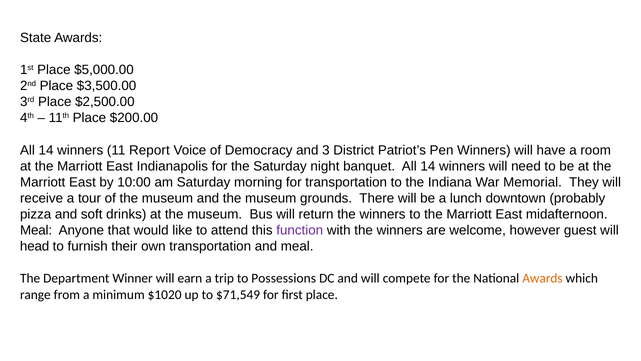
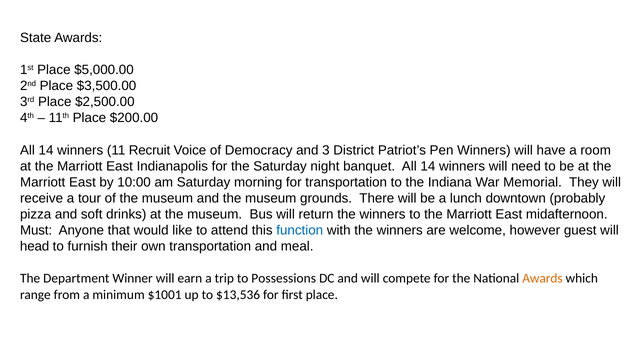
Report: Report -> Recruit
Meal at (36, 230): Meal -> Must
function colour: purple -> blue
$1020: $1020 -> $1001
$71,549: $71,549 -> $13,536
